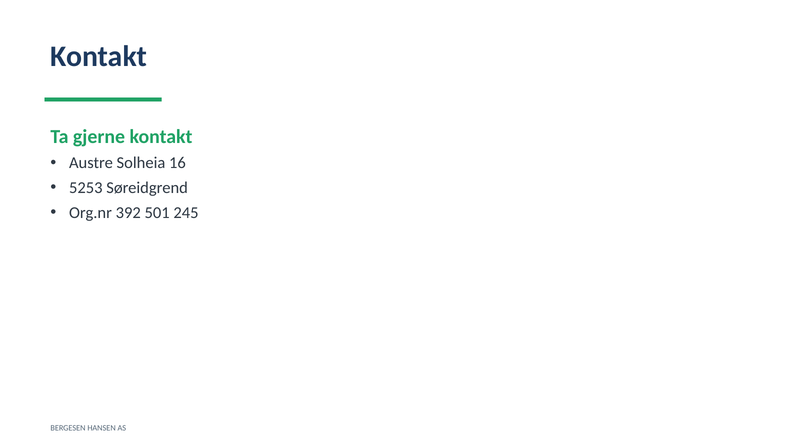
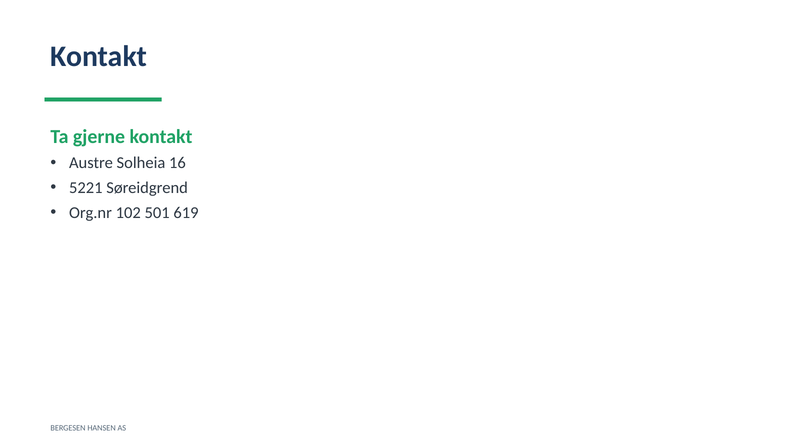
5253: 5253 -> 5221
392: 392 -> 102
245: 245 -> 619
